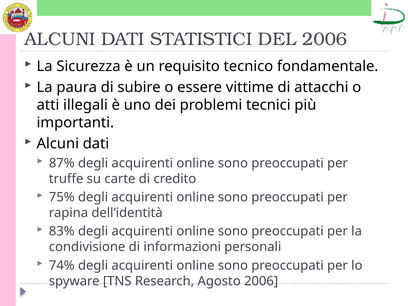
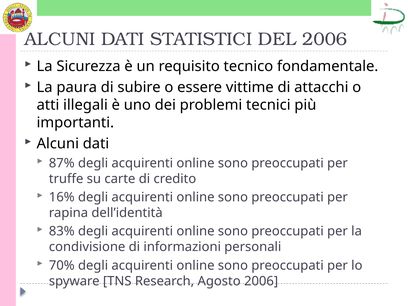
75%: 75% -> 16%
74%: 74% -> 70%
